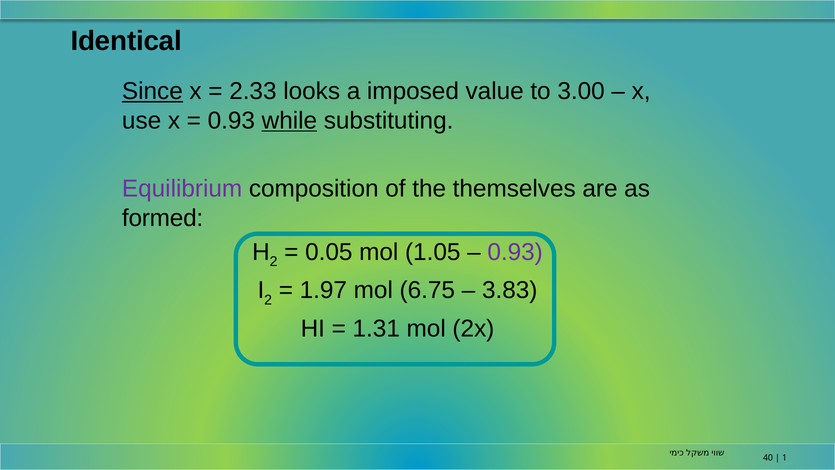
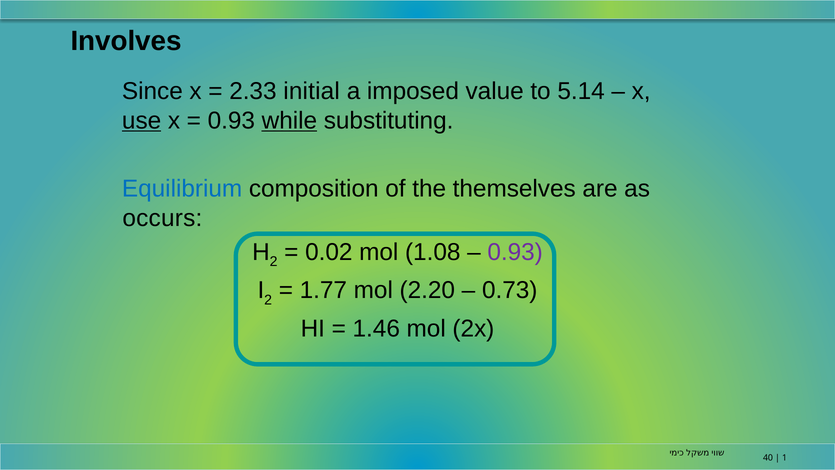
Identical: Identical -> Involves
Since underline: present -> none
looks: looks -> initial
3.00: 3.00 -> 5.14
use underline: none -> present
Equilibrium colour: purple -> blue
formed: formed -> occurs
0.05: 0.05 -> 0.02
1.05: 1.05 -> 1.08
1.97: 1.97 -> 1.77
6.75: 6.75 -> 2.20
3.83: 3.83 -> 0.73
1.31: 1.31 -> 1.46
